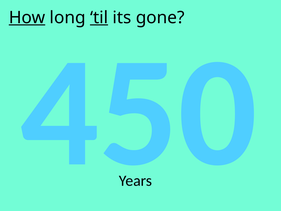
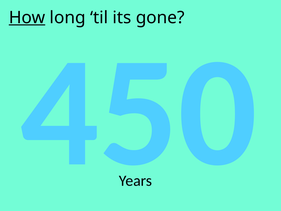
til underline: present -> none
